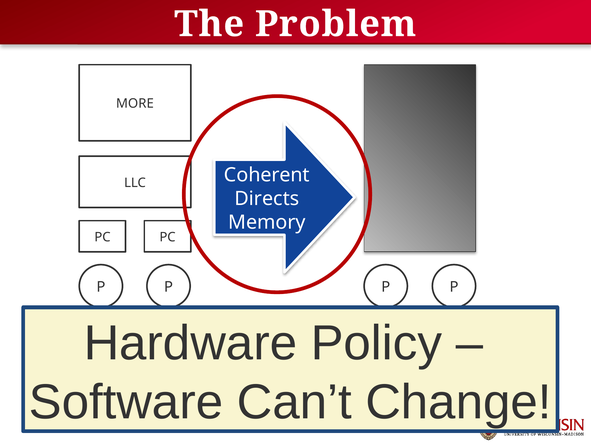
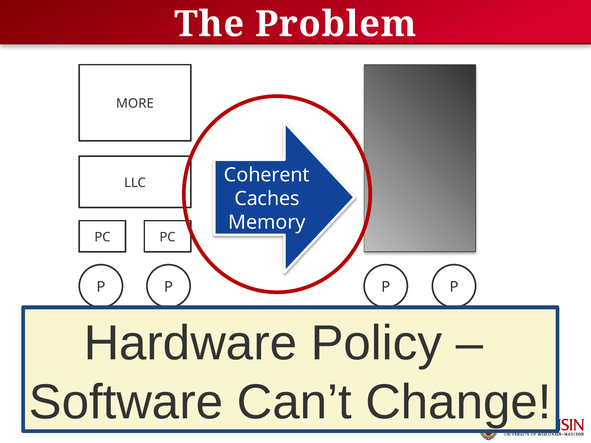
Directs: Directs -> Caches
